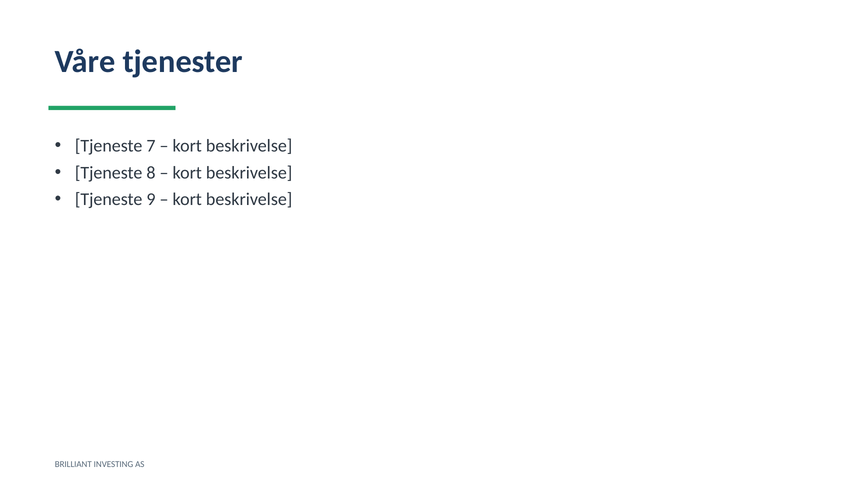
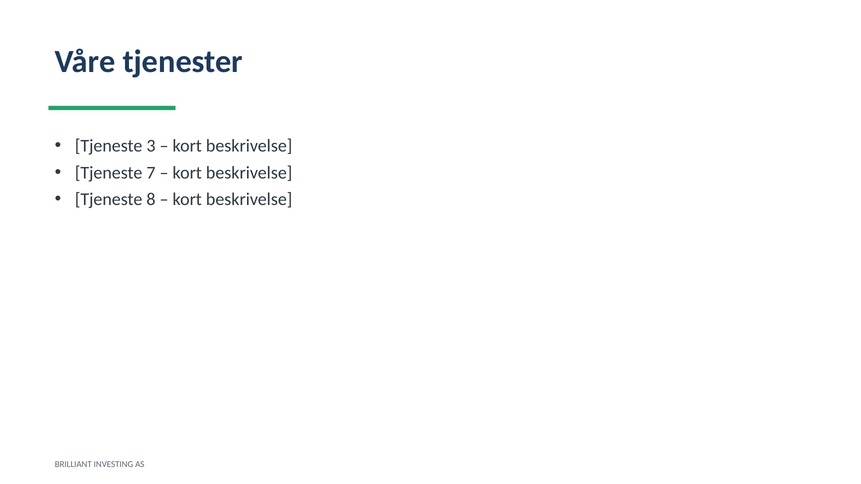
7: 7 -> 3
8: 8 -> 7
9: 9 -> 8
